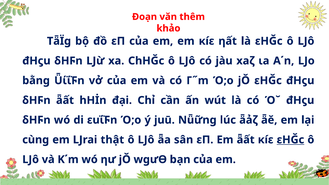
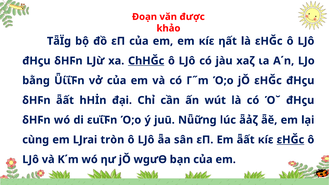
thêm: thêm -> được
ChΗĞc underline: none -> present
thật: thật -> tròn
